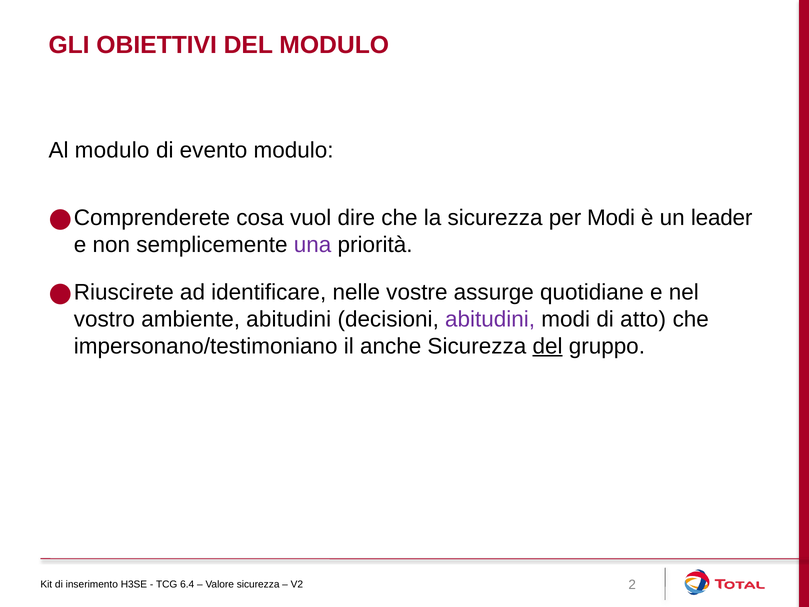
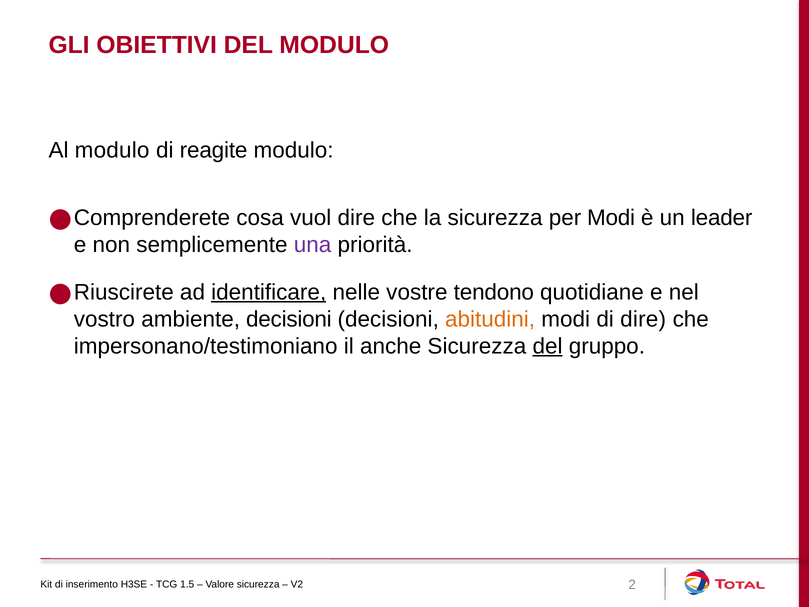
evento: evento -> reagite
identificare underline: none -> present
assurge: assurge -> tendono
ambiente abitudini: abitudini -> decisioni
abitudini at (490, 319) colour: purple -> orange
di atto: atto -> dire
6.4: 6.4 -> 1.5
